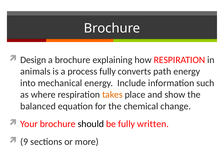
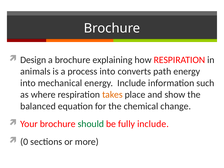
process fully: fully -> into
should colour: black -> green
fully written: written -> include
9: 9 -> 0
